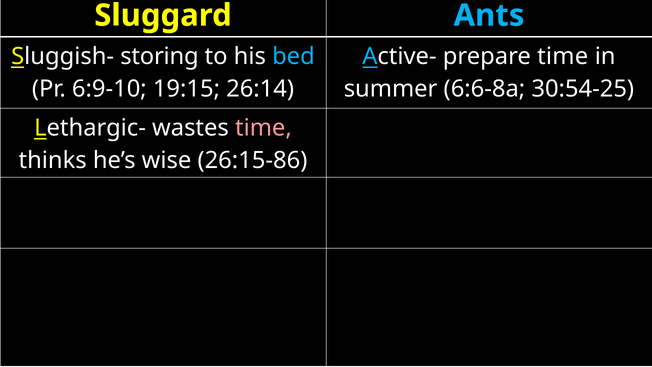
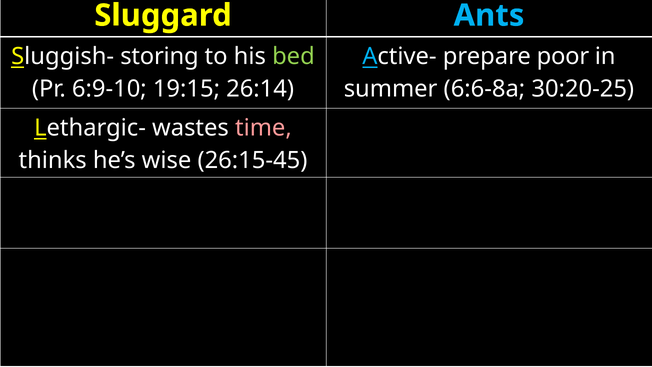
bed colour: light blue -> light green
prepare time: time -> poor
30:54-25: 30:54-25 -> 30:20-25
26:15-86: 26:15-86 -> 26:15-45
